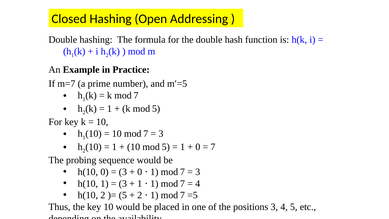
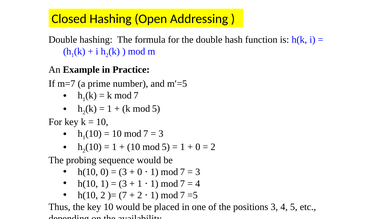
7 at (213, 147): 7 -> 2
5 at (123, 195): 5 -> 7
